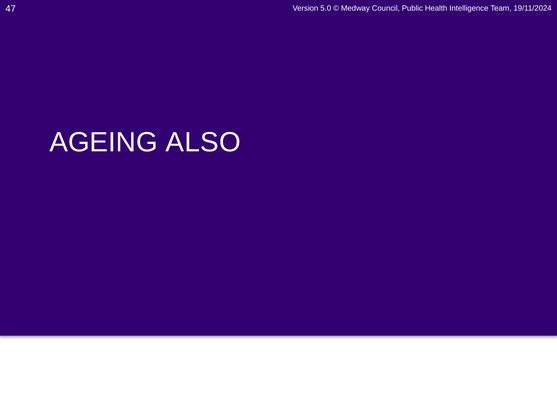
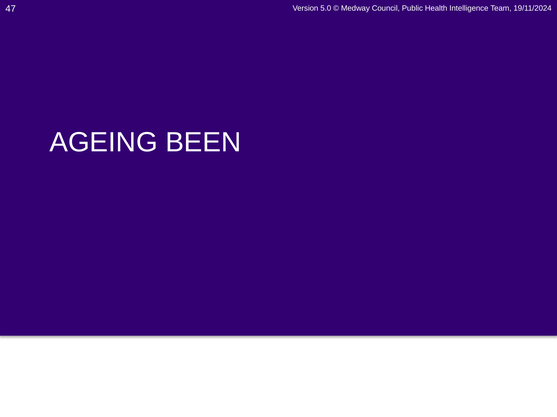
ALSO: ALSO -> BEEN
